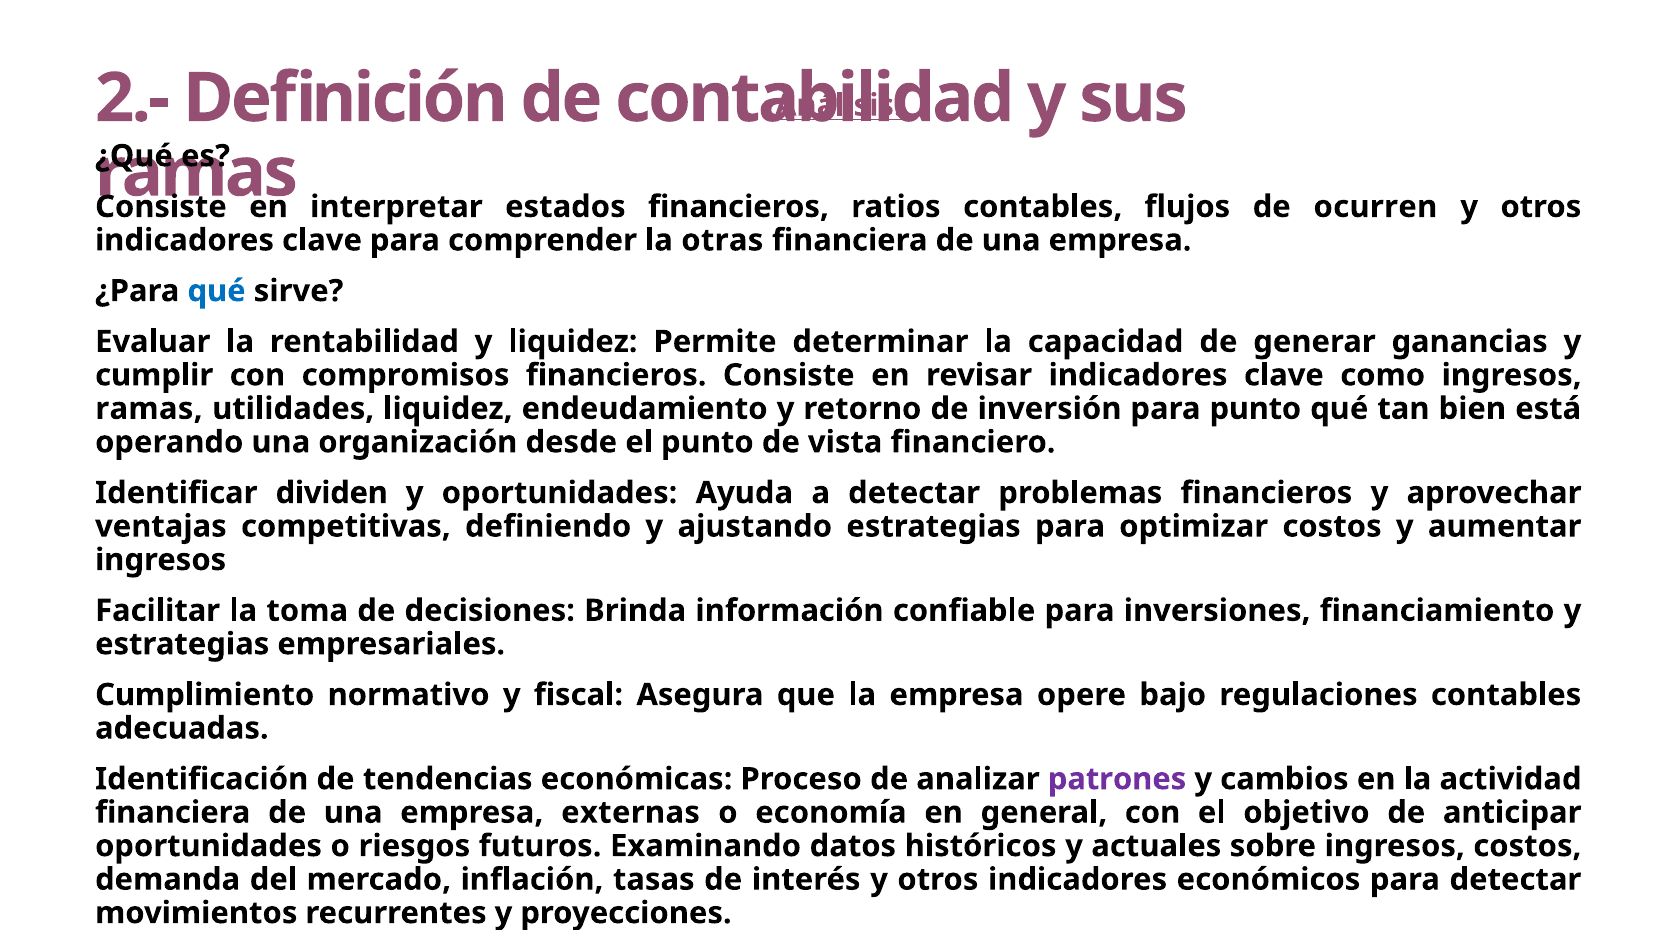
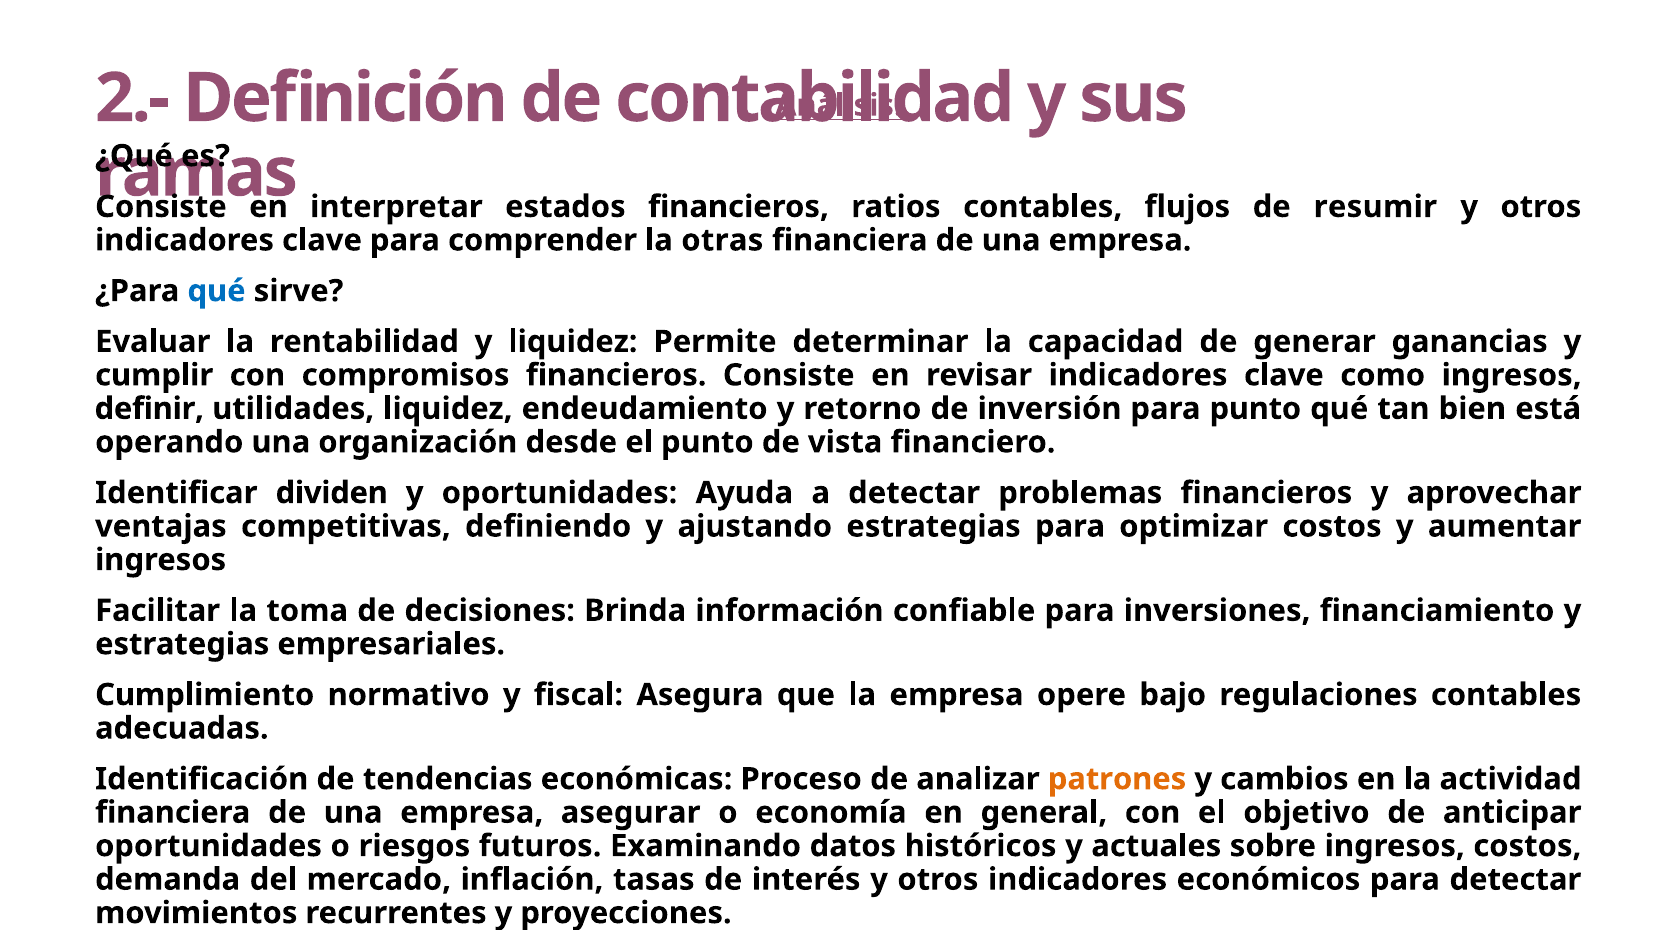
ocurren: ocurren -> resumir
ramas at (149, 409): ramas -> definir
patrones colour: purple -> orange
externas: externas -> asegurar
